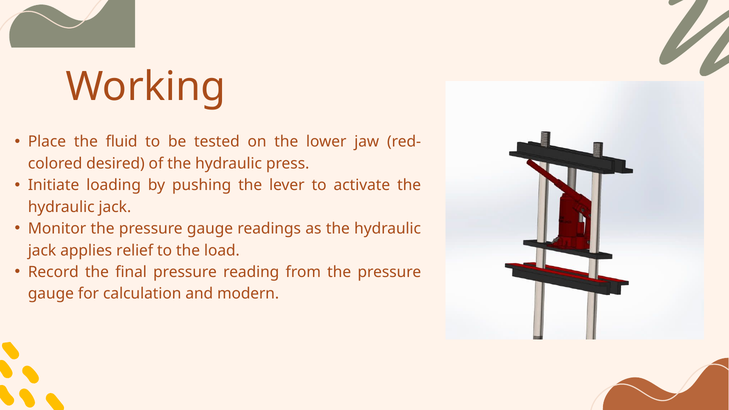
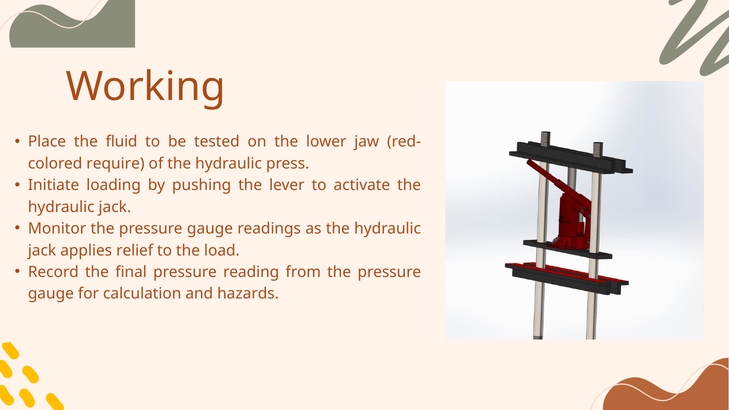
desired: desired -> require
modern: modern -> hazards
